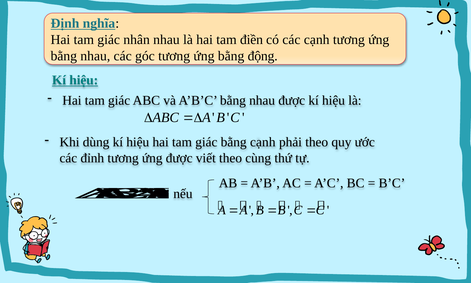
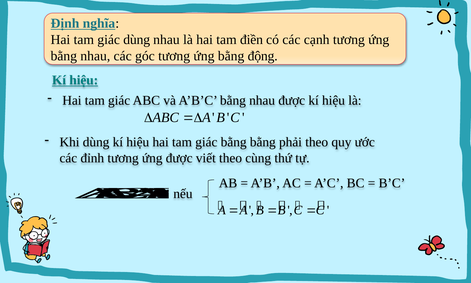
giác nhân: nhân -> dùng
bằng cạnh: cạnh -> bằng
